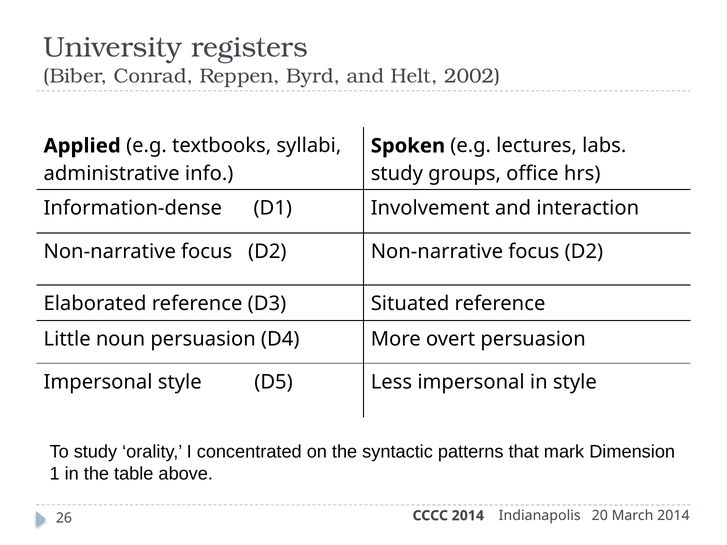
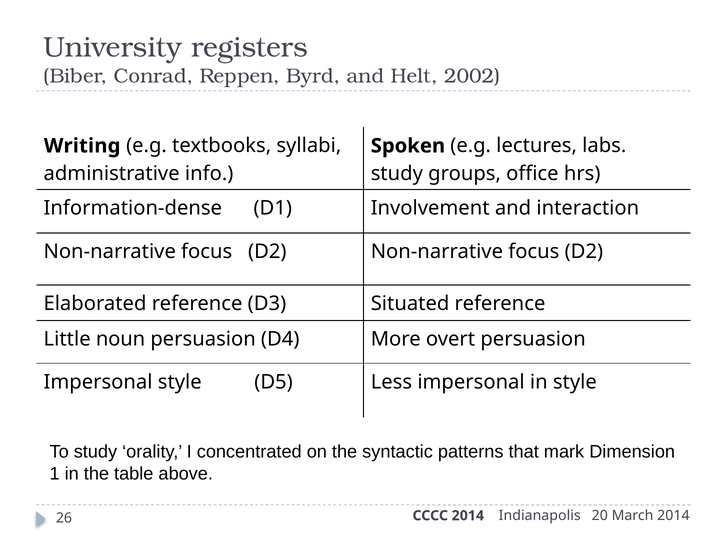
Applied: Applied -> Writing
